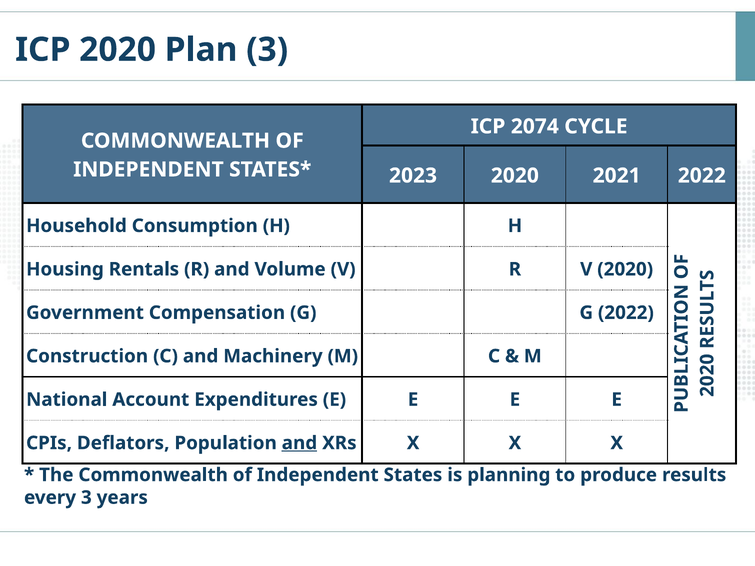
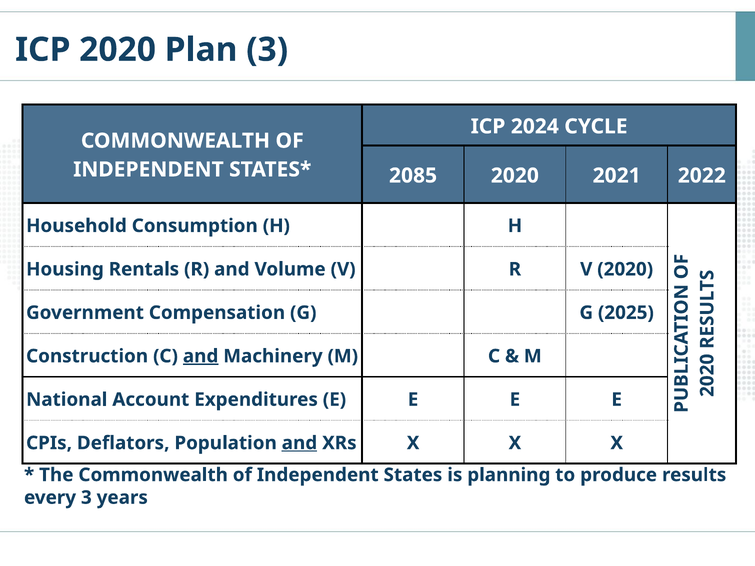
2074: 2074 -> 2024
2023: 2023 -> 2085
G 2022: 2022 -> 2025
and at (201, 356) underline: none -> present
